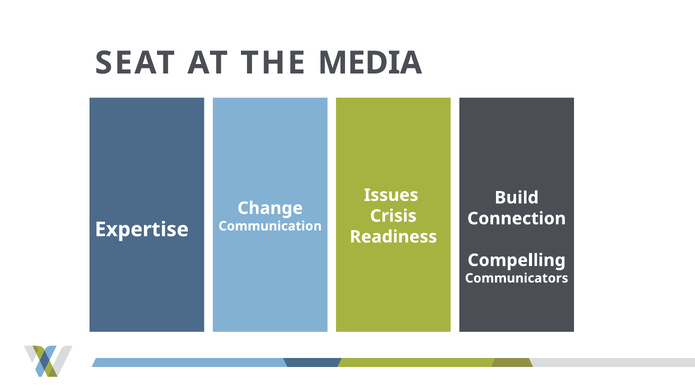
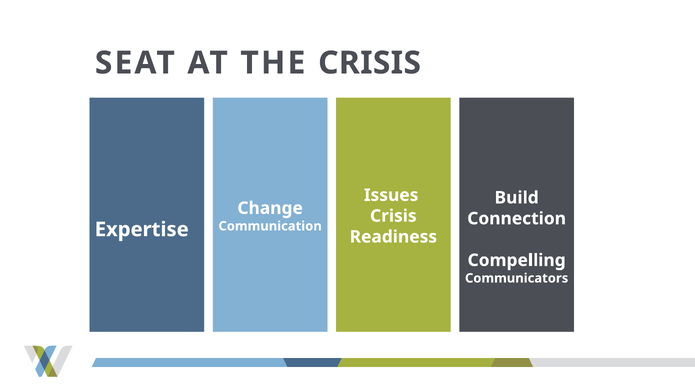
THE MEDIA: MEDIA -> CRISIS
